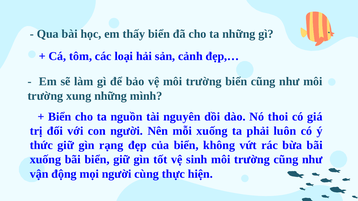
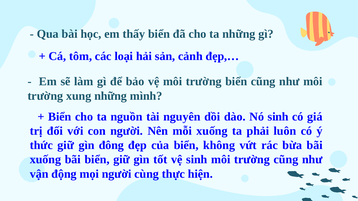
Nó thoi: thoi -> sinh
rạng: rạng -> đông
